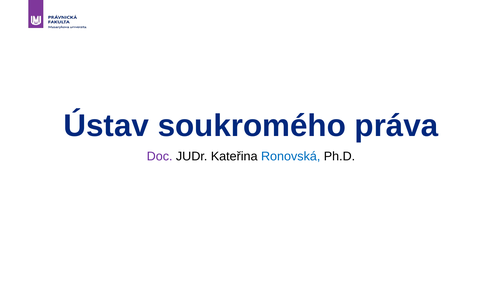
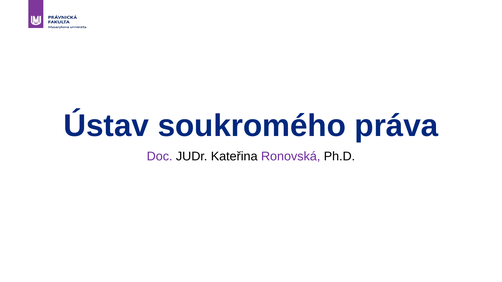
Ronovská colour: blue -> purple
